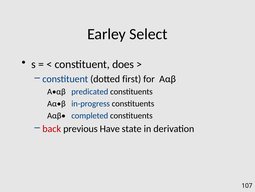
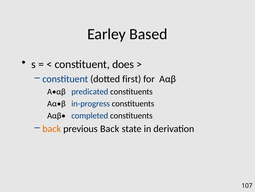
Select: Select -> Based
back at (52, 128) colour: red -> orange
previous Have: Have -> Back
